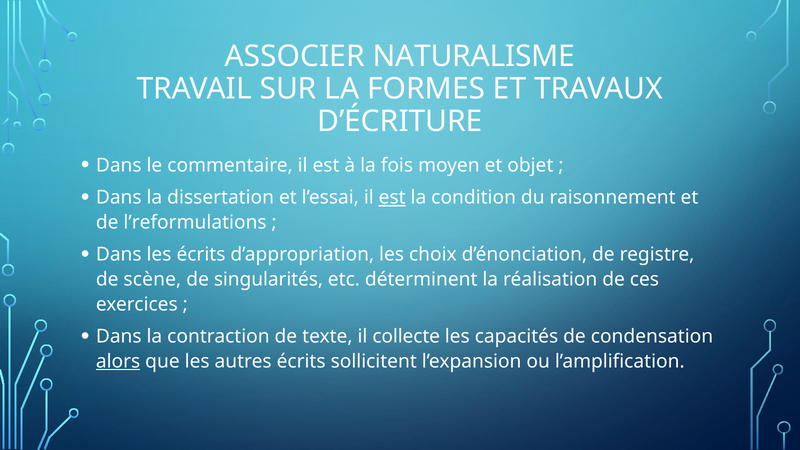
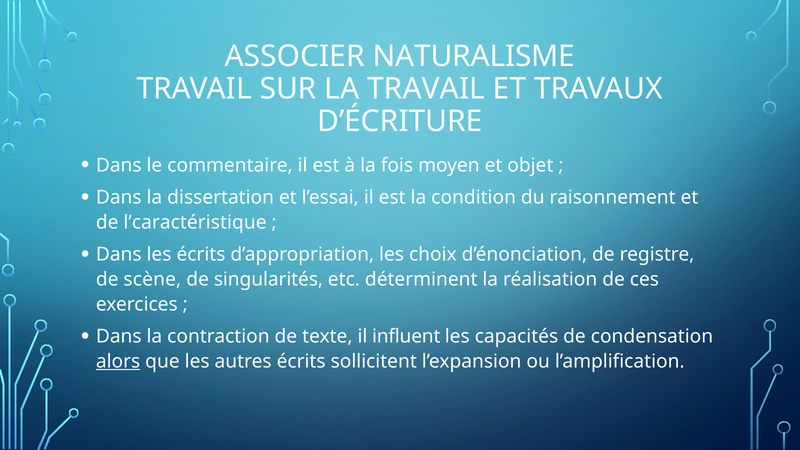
LA FORMES: FORMES -> TRAVAIL
est at (392, 198) underline: present -> none
l’reformulations: l’reformulations -> l’caractéristique
collecte: collecte -> influent
